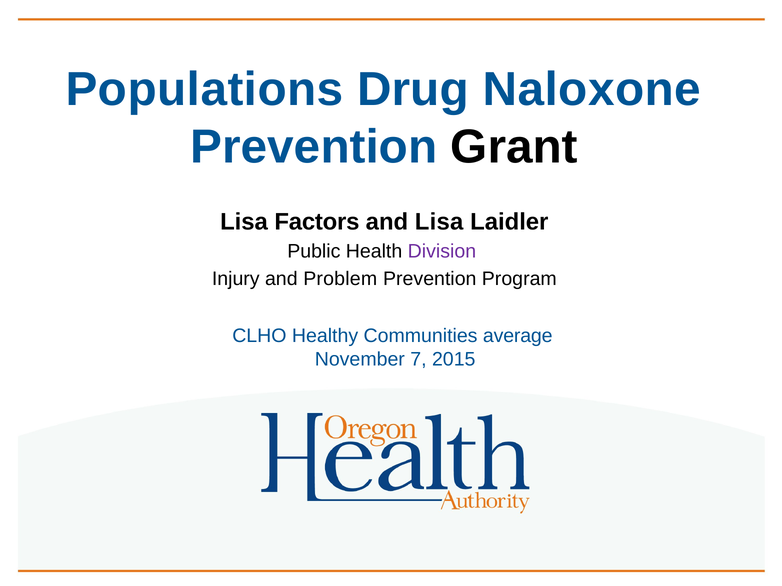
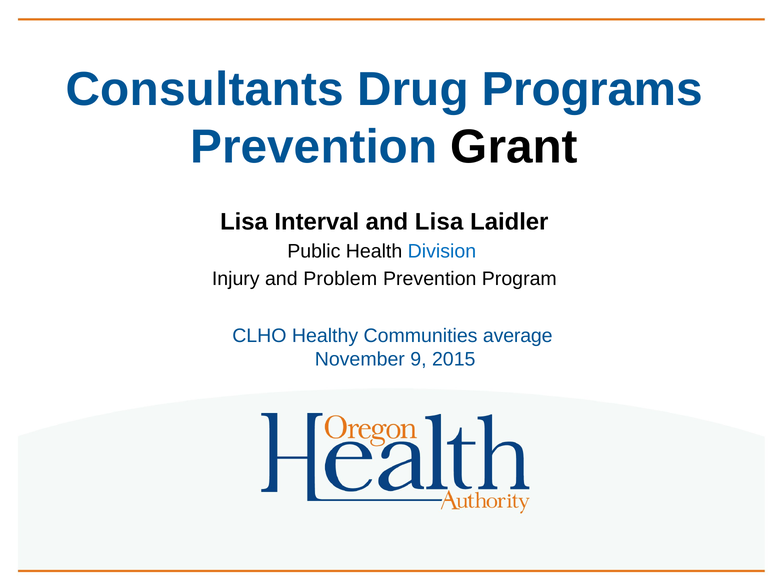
Populations: Populations -> Consultants
Naloxone: Naloxone -> Programs
Factors: Factors -> Interval
Division colour: purple -> blue
7: 7 -> 9
